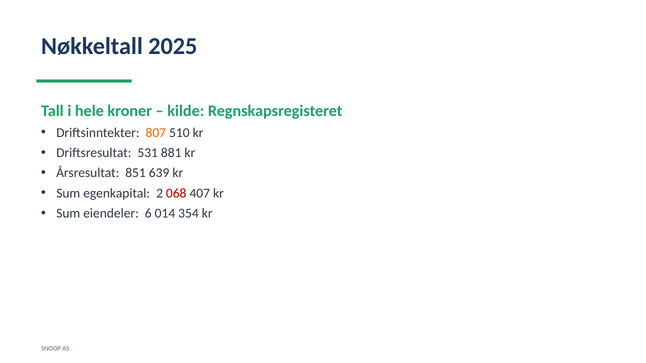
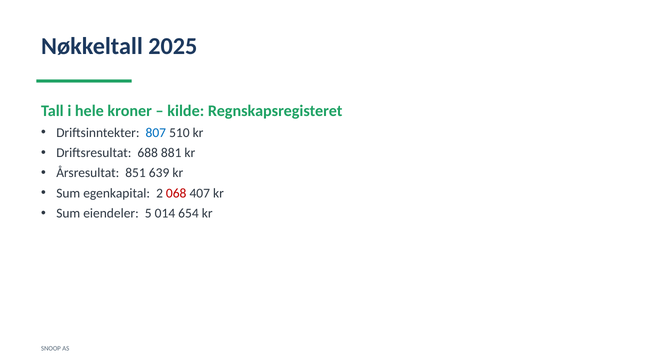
807 colour: orange -> blue
531: 531 -> 688
6: 6 -> 5
354: 354 -> 654
